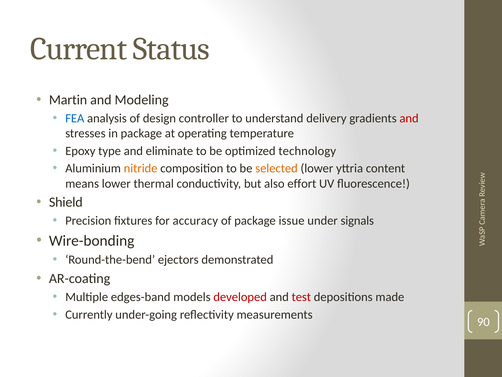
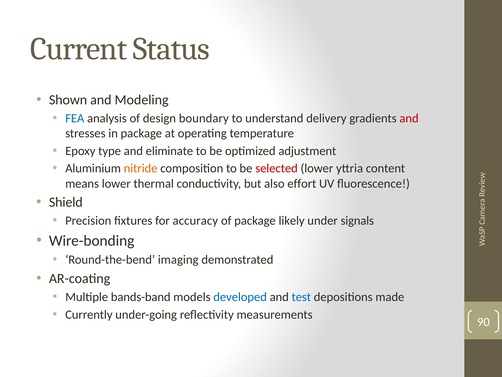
Martin: Martin -> Shown
controller: controller -> boundary
technology: technology -> adjustment
selected colour: orange -> red
issue: issue -> likely
ejectors: ejectors -> imaging
edges-band: edges-band -> bands-band
developed colour: red -> blue
test colour: red -> blue
